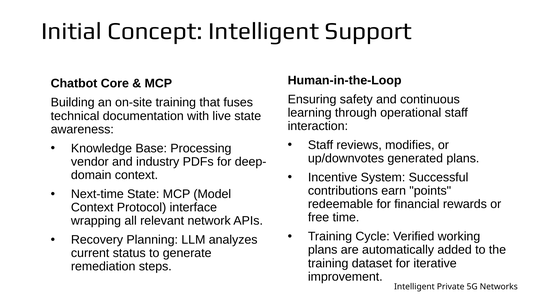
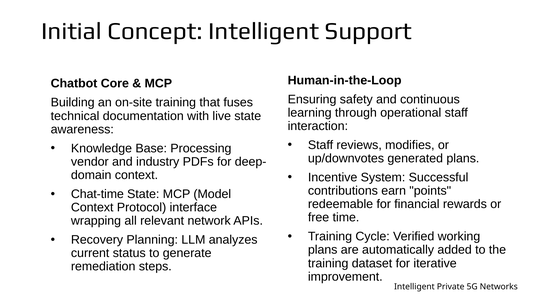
Next-time: Next-time -> Chat-time
